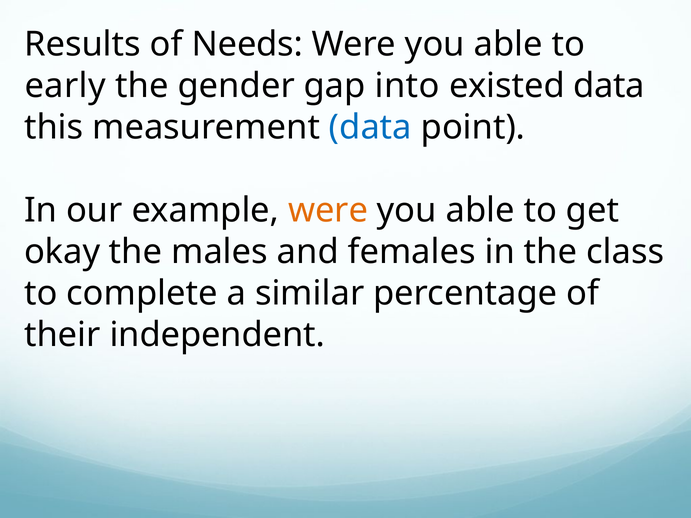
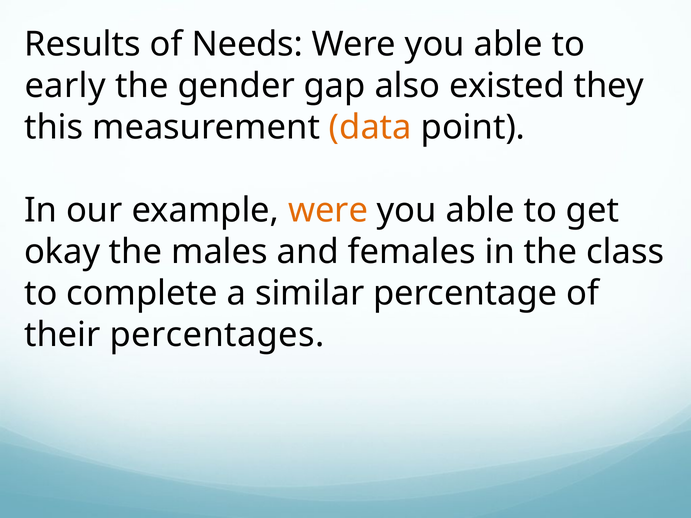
into: into -> also
existed data: data -> they
data at (370, 127) colour: blue -> orange
independent: independent -> percentages
